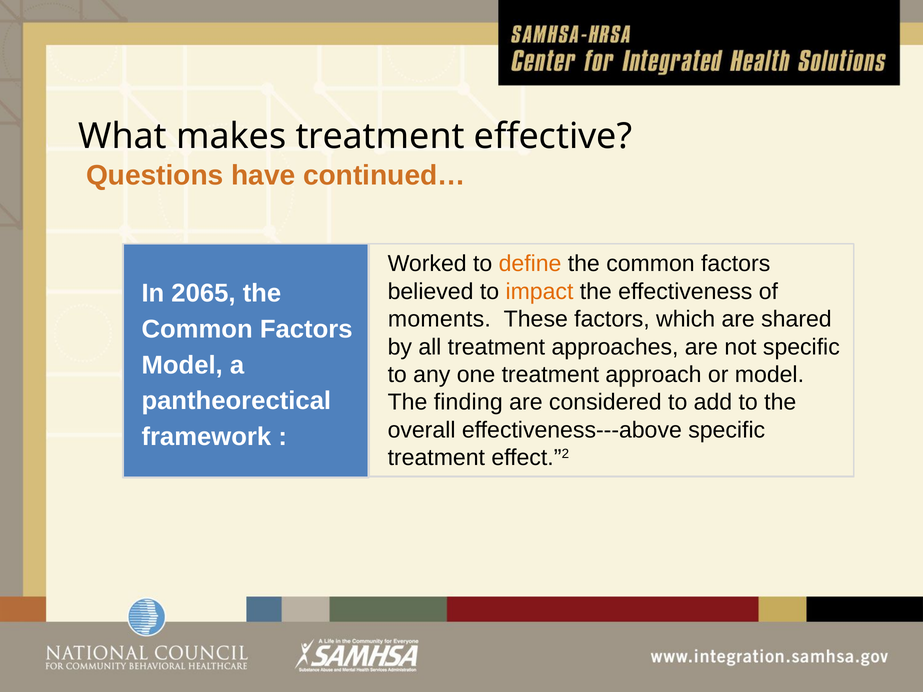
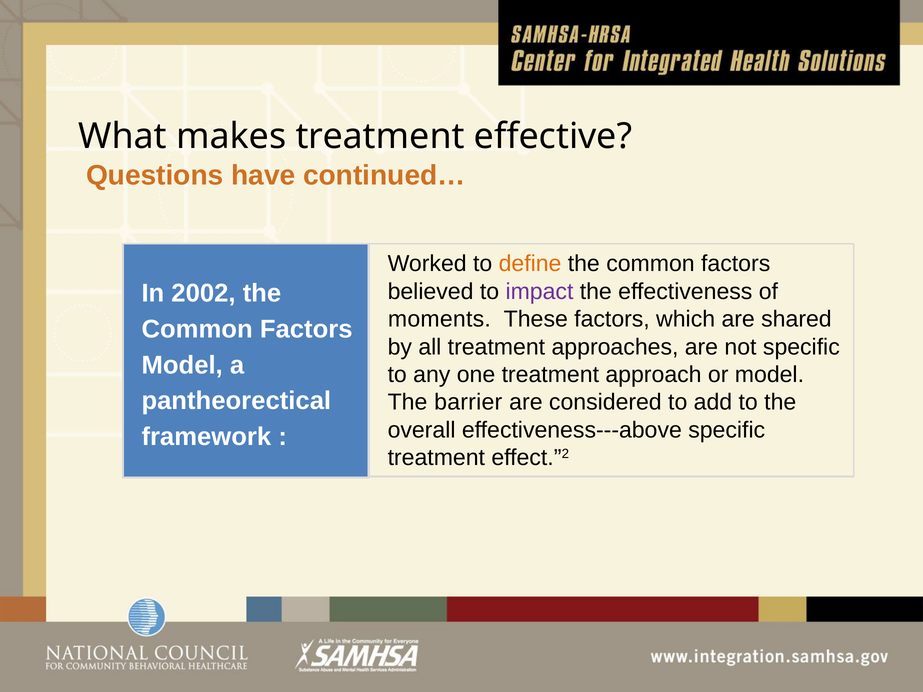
impact colour: orange -> purple
2065: 2065 -> 2002
finding: finding -> barrier
